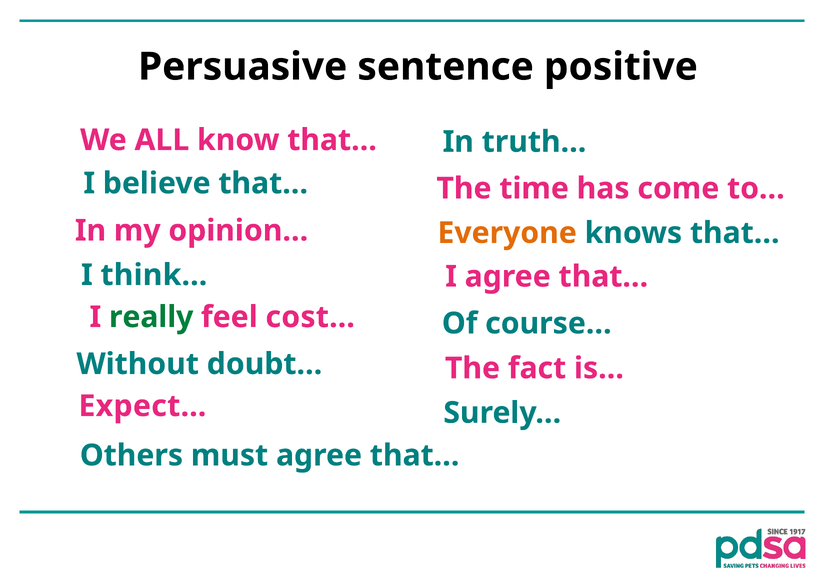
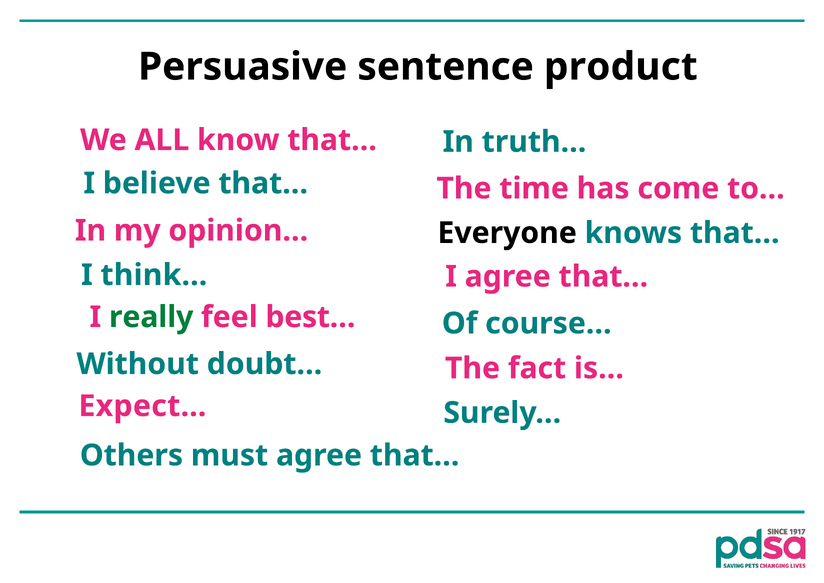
positive: positive -> product
Everyone colour: orange -> black
cost…: cost… -> best…
